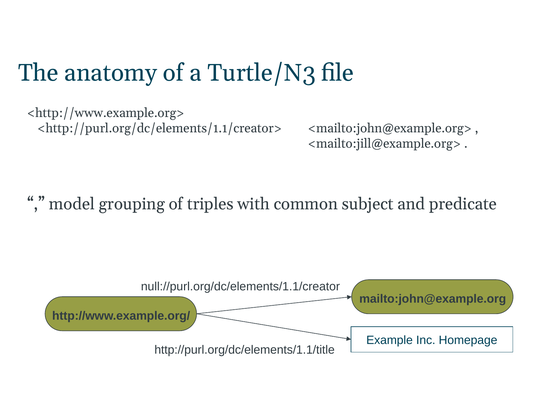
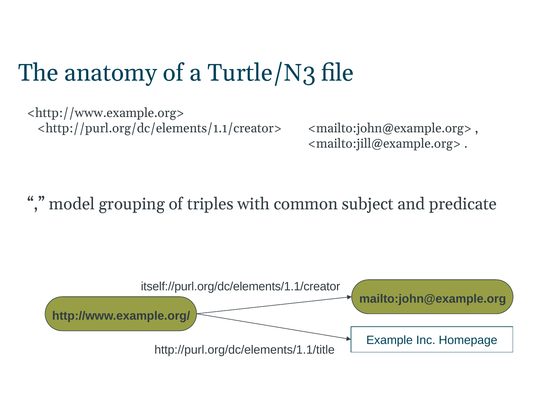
null://purl.org/dc/elements/1.1/creator: null://purl.org/dc/elements/1.1/creator -> itself://purl.org/dc/elements/1.1/creator
